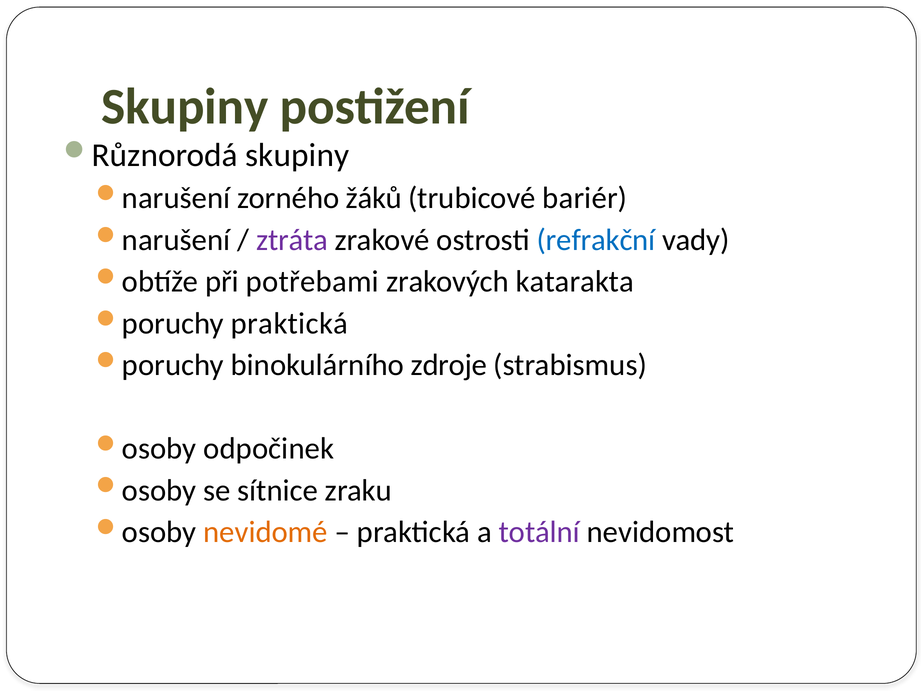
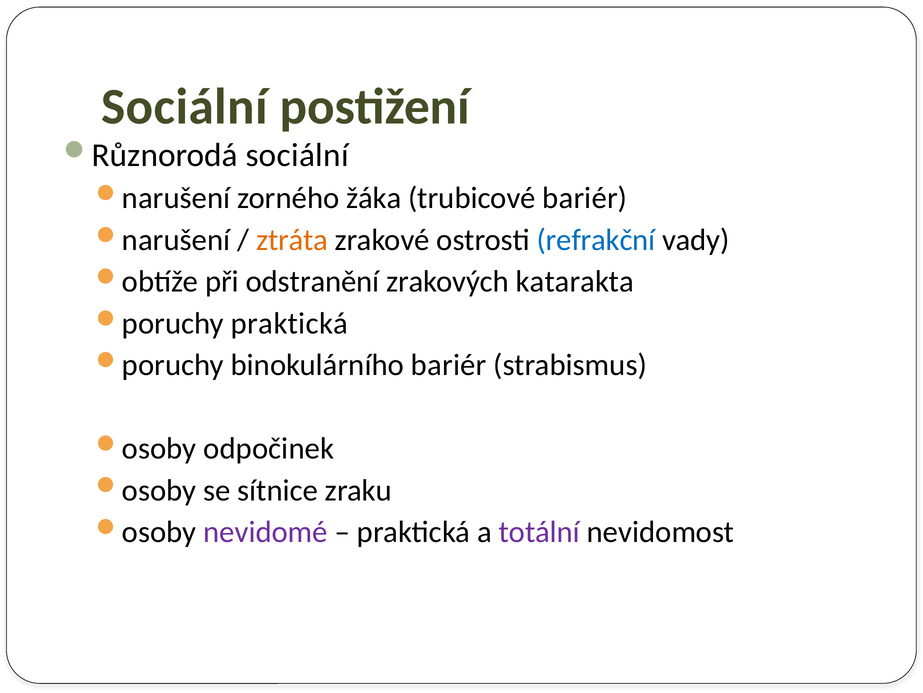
Skupiny at (185, 107): Skupiny -> Sociální
skupiny at (297, 155): skupiny -> sociální
žáků: žáků -> žáka
ztráta colour: purple -> orange
potřebami: potřebami -> odstranění
binokulárního zdroje: zdroje -> bariér
nevidomé colour: orange -> purple
